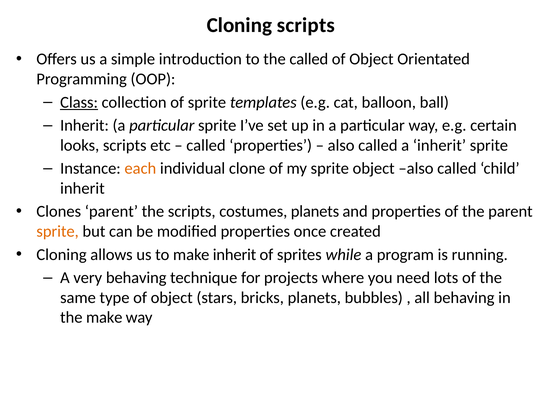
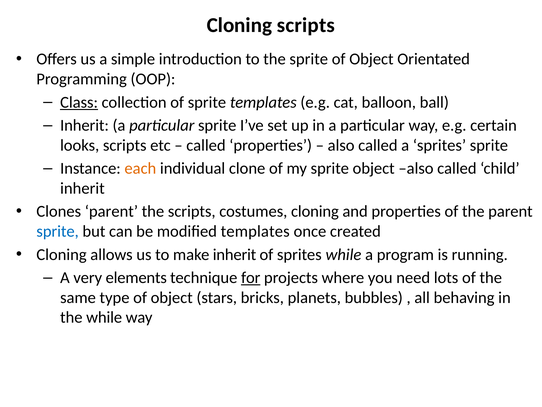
the called: called -> sprite
a inherit: inherit -> sprites
costumes planets: planets -> cloning
sprite at (58, 231) colour: orange -> blue
modified properties: properties -> templates
very behaving: behaving -> elements
for underline: none -> present
the make: make -> while
